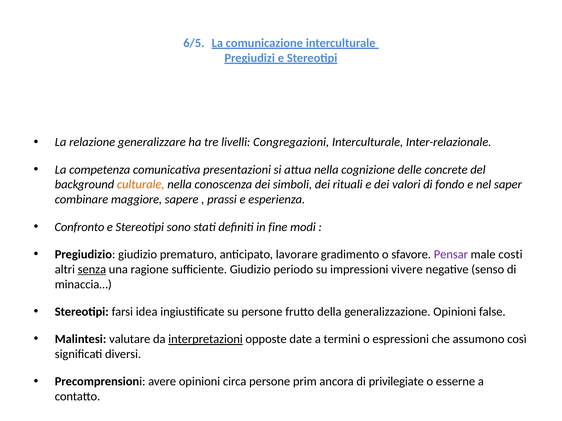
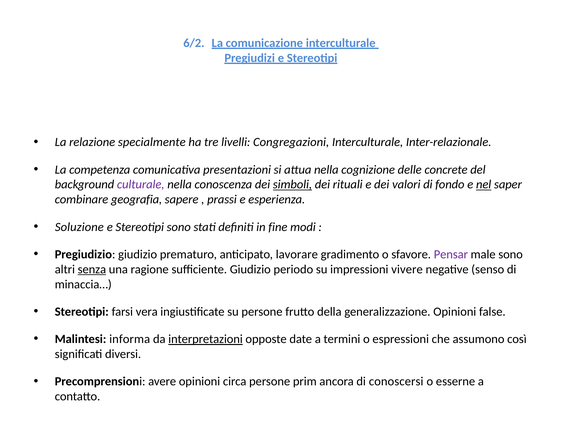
6/5: 6/5 -> 6/2
generalizzare: generalizzare -> specialmente
culturale colour: orange -> purple
simboli underline: none -> present
nel underline: none -> present
maggiore: maggiore -> geografia
Confronto: Confronto -> Soluzione
male costi: costi -> sono
idea: idea -> vera
valutare: valutare -> informa
privilegiate: privilegiate -> conoscersi
